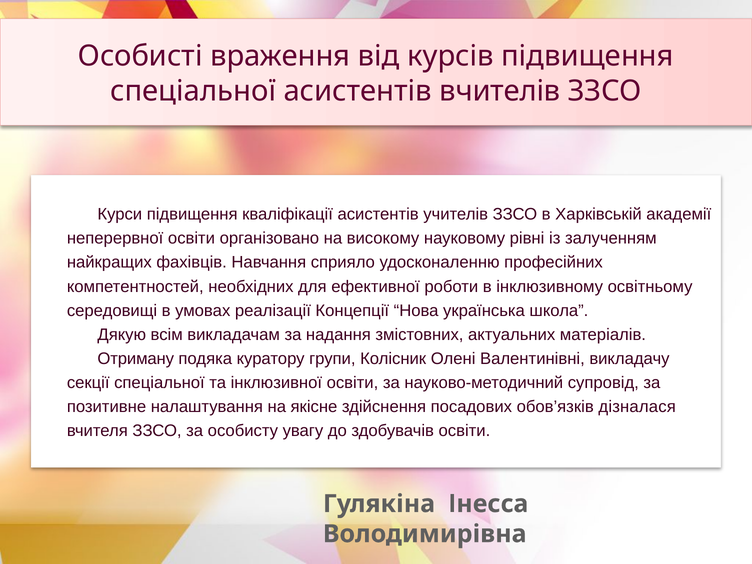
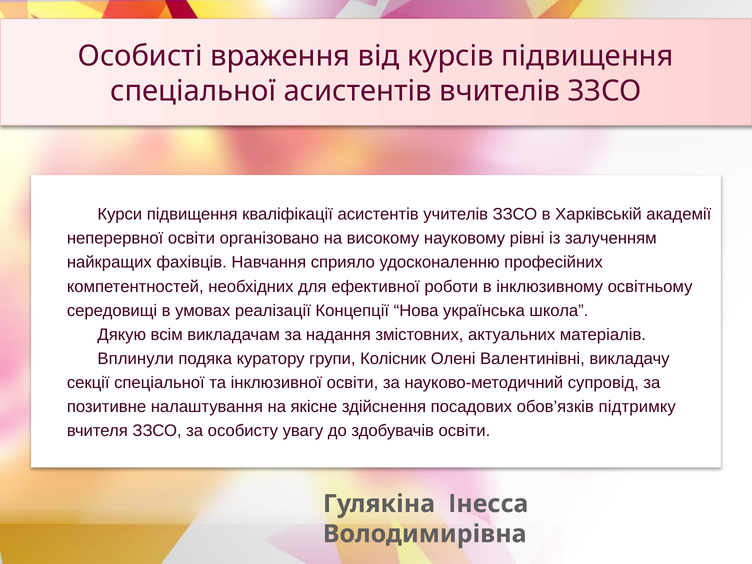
Отриману: Отриману -> Вплинули
дізналася: дізналася -> підтримку
